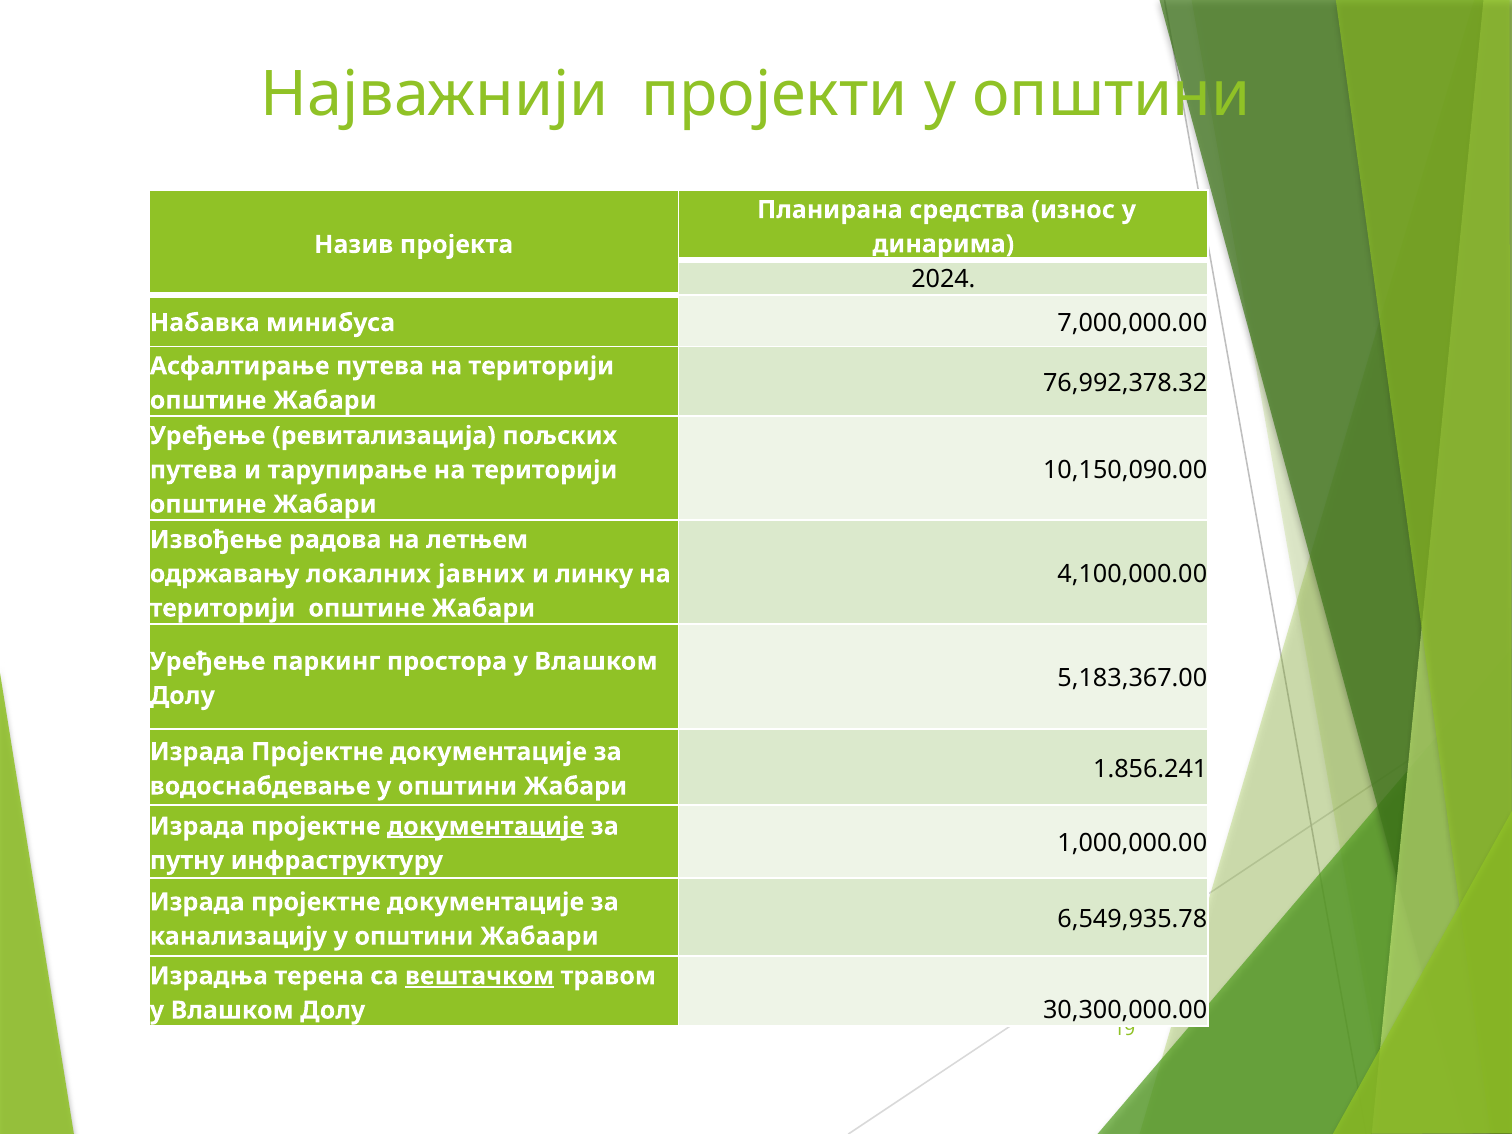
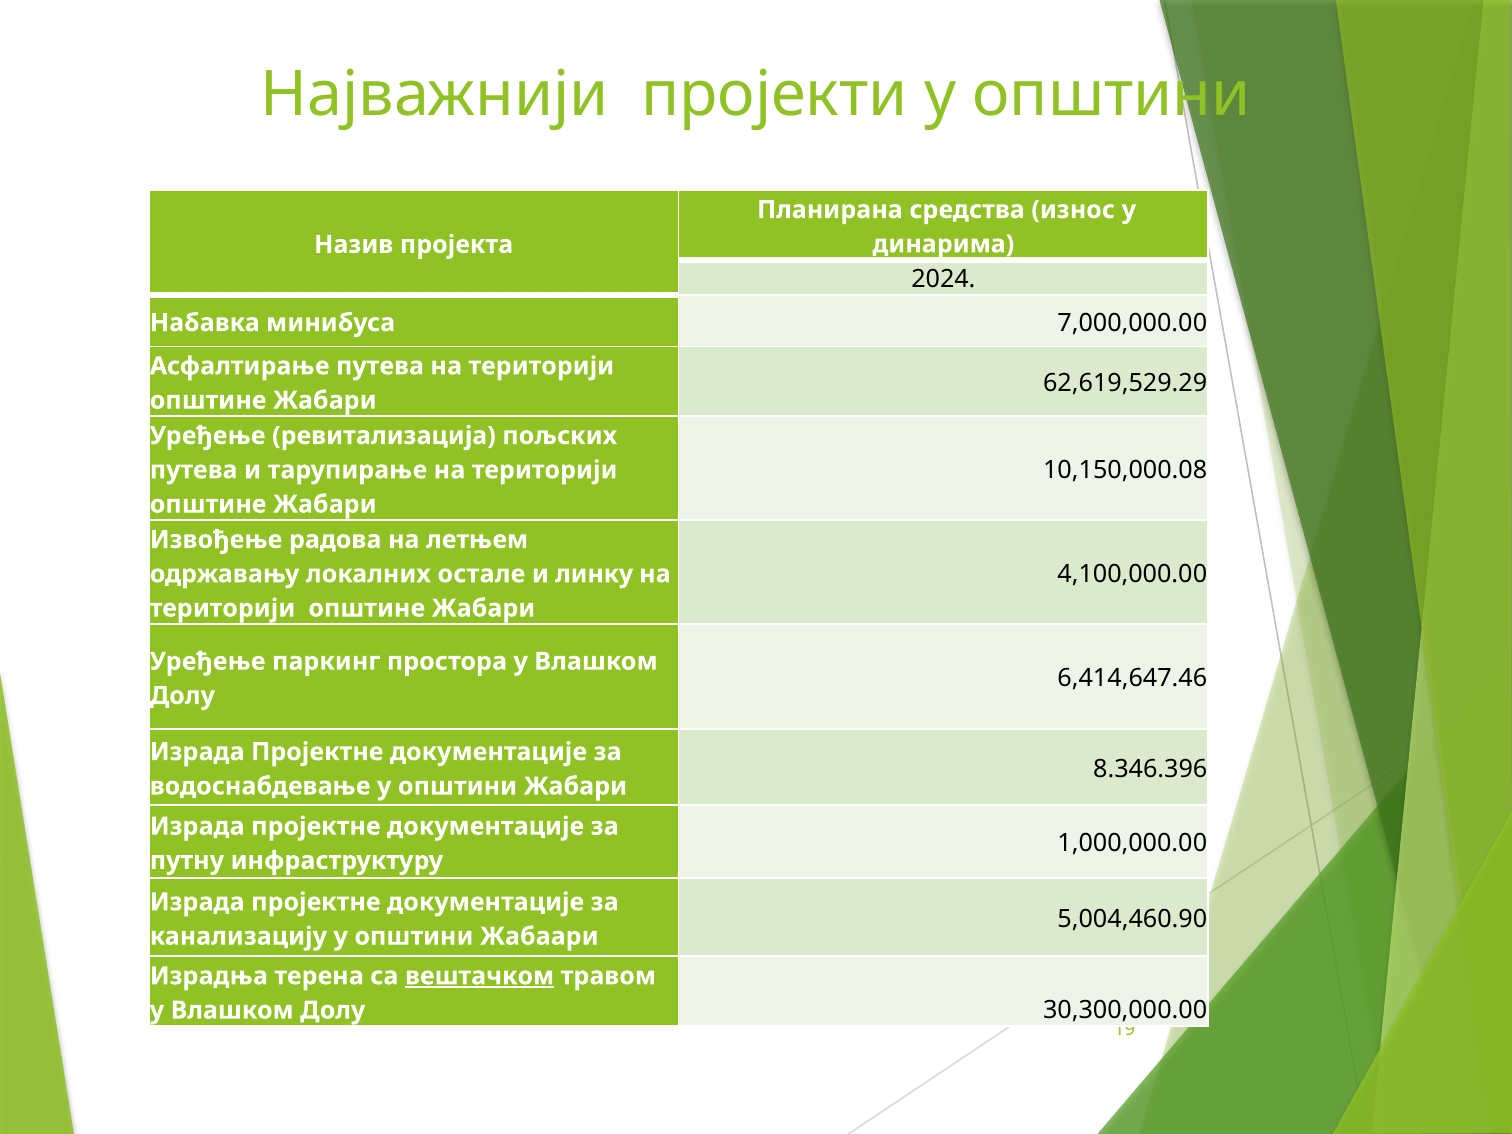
76,992,378.32: 76,992,378.32 -> 62,619,529.29
10,150,090.00: 10,150,090.00 -> 10,150,000.08
јавних: јавних -> остале
5,183,367.00: 5,183,367.00 -> 6,414,647.46
1.856.241: 1.856.241 -> 8.346.396
документације at (486, 826) underline: present -> none
6,549,935.78: 6,549,935.78 -> 5,004,460.90
